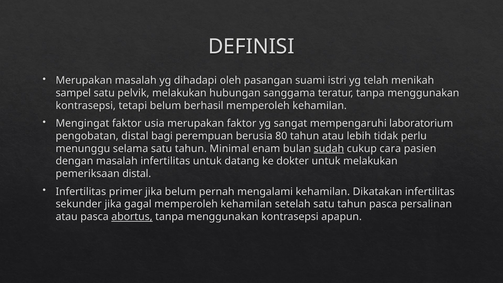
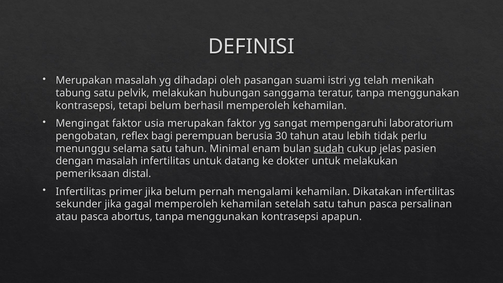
sampel: sampel -> tabung
pengobatan distal: distal -> reflex
80: 80 -> 30
cara: cara -> jelas
abortus underline: present -> none
